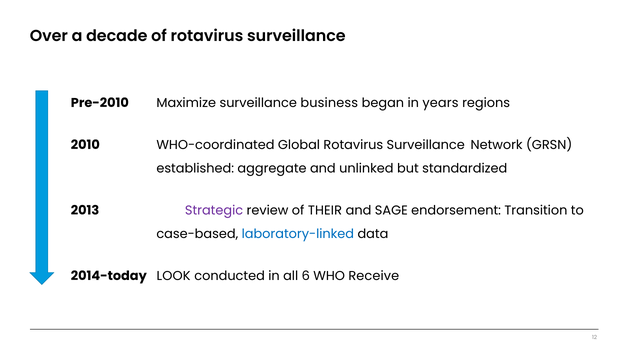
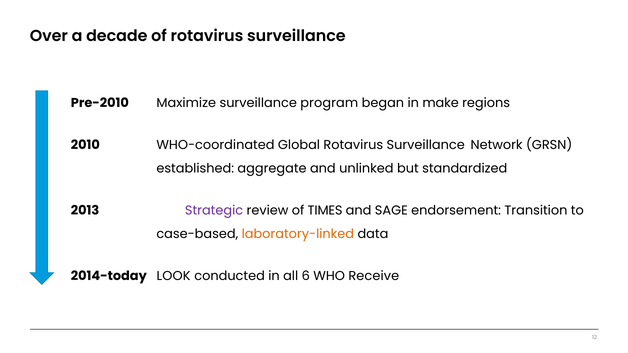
business: business -> program
years: years -> make
THEIR: THEIR -> TIMES
laboratory-linked colour: blue -> orange
